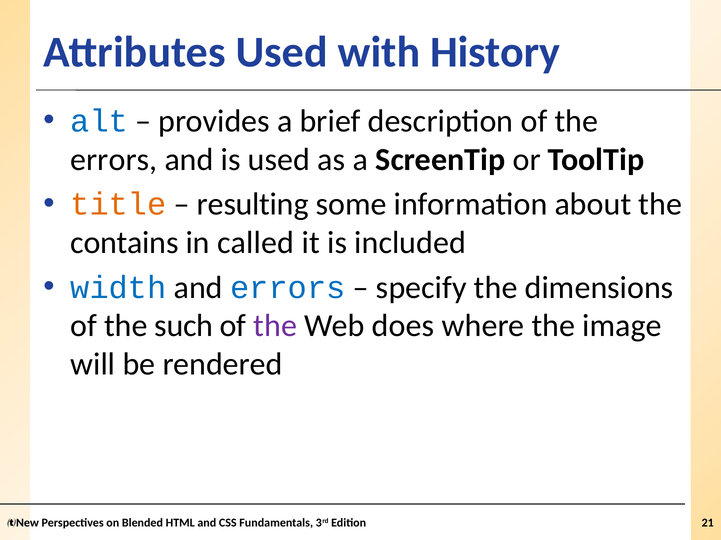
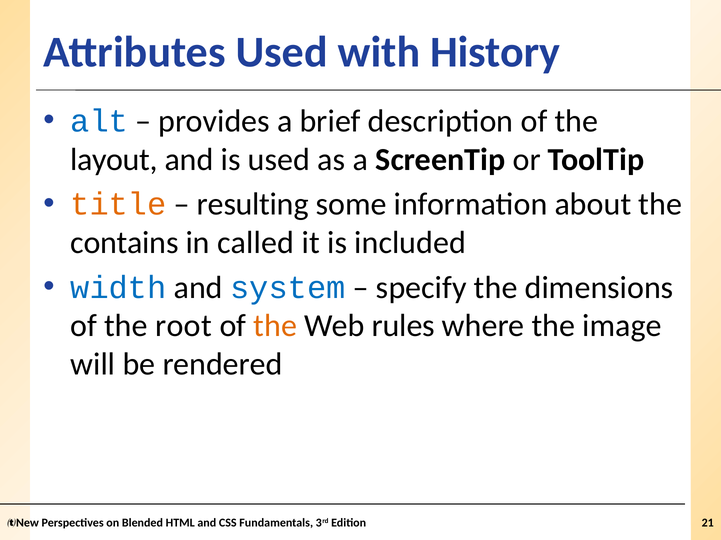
errors at (114, 160): errors -> layout
and errors: errors -> system
such: such -> root
the at (275, 326) colour: purple -> orange
does: does -> rules
